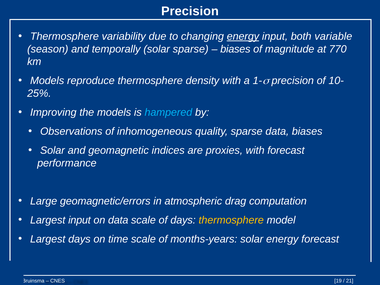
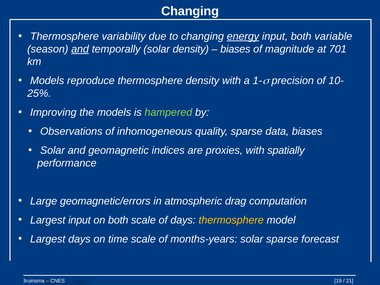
Precision at (190, 11): Precision -> Changing
and at (80, 49) underline: none -> present
solar sparse: sparse -> density
770: 770 -> 701
hampered colour: light blue -> light green
with forecast: forecast -> spatially
on data: data -> both
solar energy: energy -> sparse
